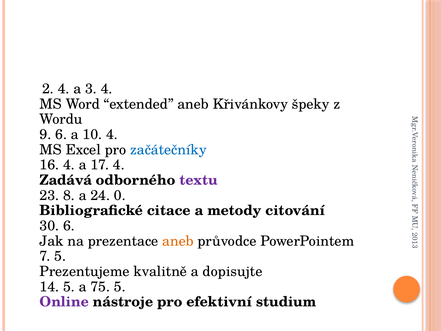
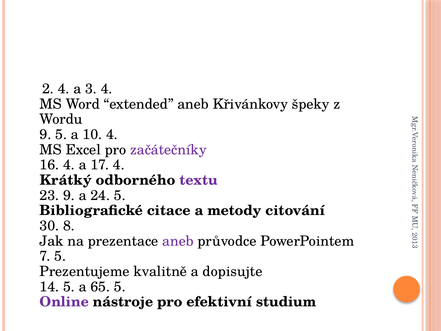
9 6: 6 -> 5
začátečníky colour: blue -> purple
Zadává: Zadává -> Krátký
23 8: 8 -> 9
24 0: 0 -> 5
30 6: 6 -> 8
aneb at (178, 241) colour: orange -> purple
75: 75 -> 65
